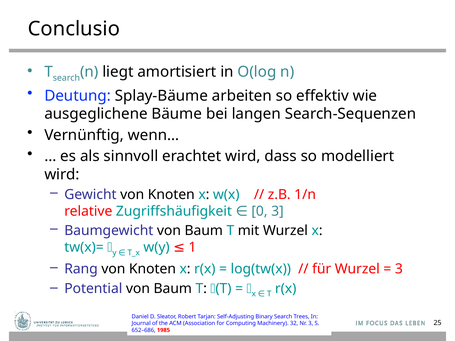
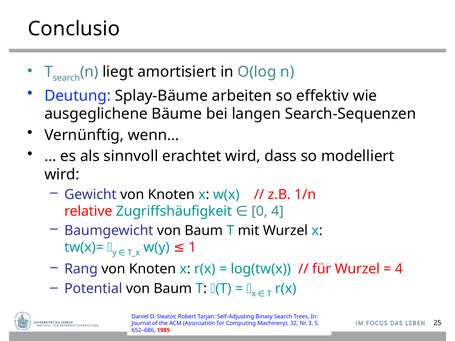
0 3: 3 -> 4
3 at (399, 269): 3 -> 4
